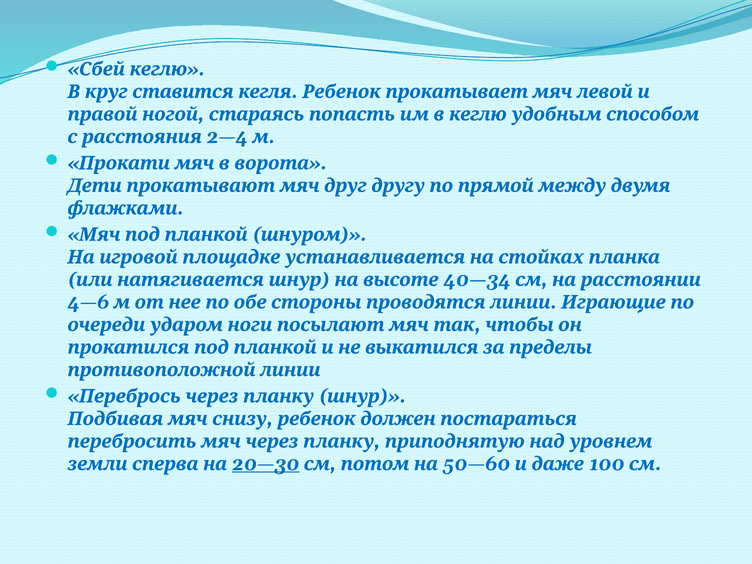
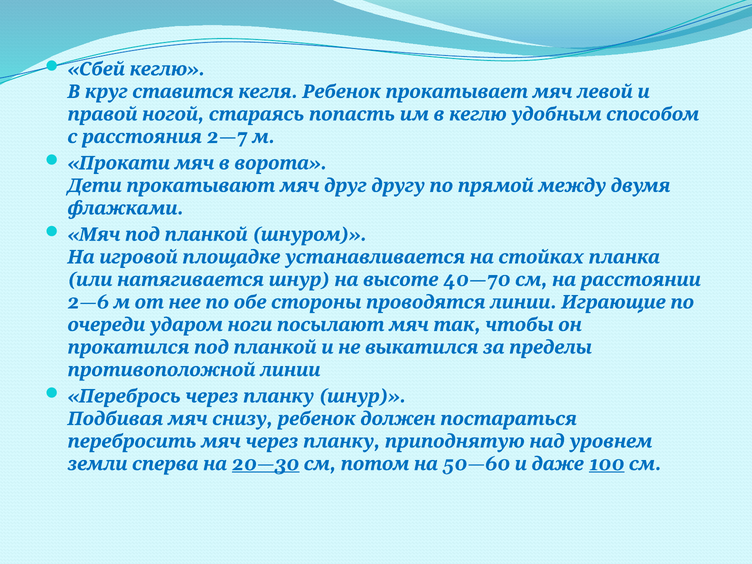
2—4: 2—4 -> 2—7
40—34: 40—34 -> 40—70
4—6: 4—6 -> 2—6
100 underline: none -> present
